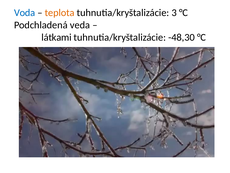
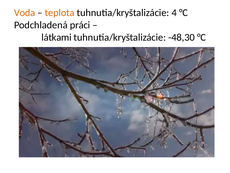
Voda colour: blue -> orange
3: 3 -> 4
veda: veda -> práci
